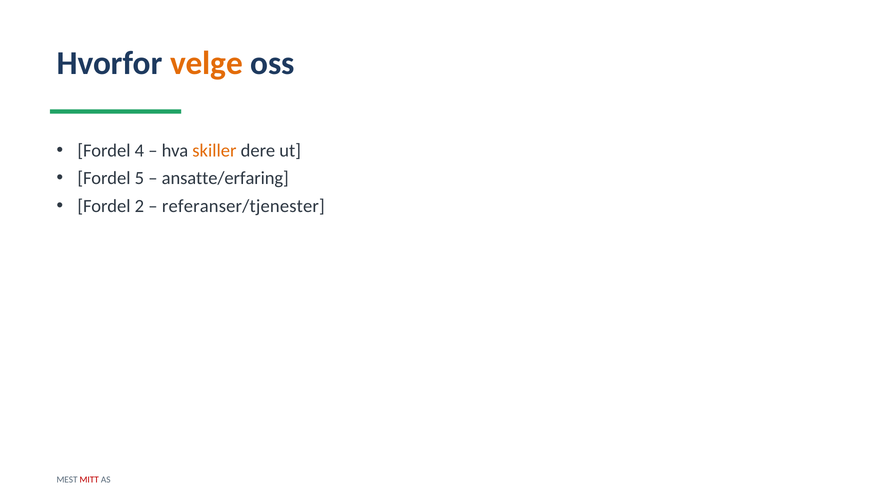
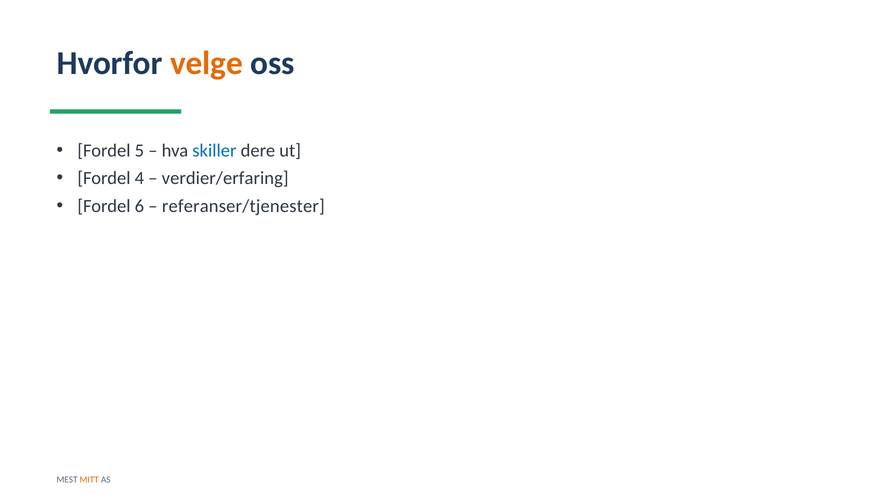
4: 4 -> 5
skiller colour: orange -> blue
5: 5 -> 4
ansatte/erfaring: ansatte/erfaring -> verdier/erfaring
2: 2 -> 6
MITT colour: red -> orange
